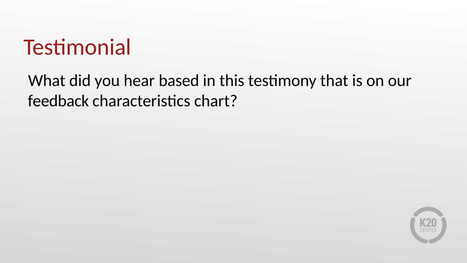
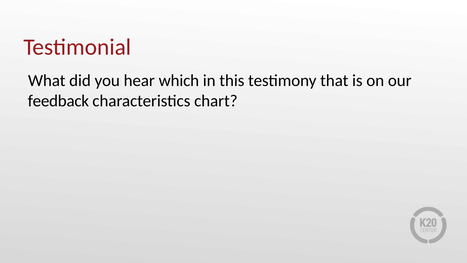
based: based -> which
